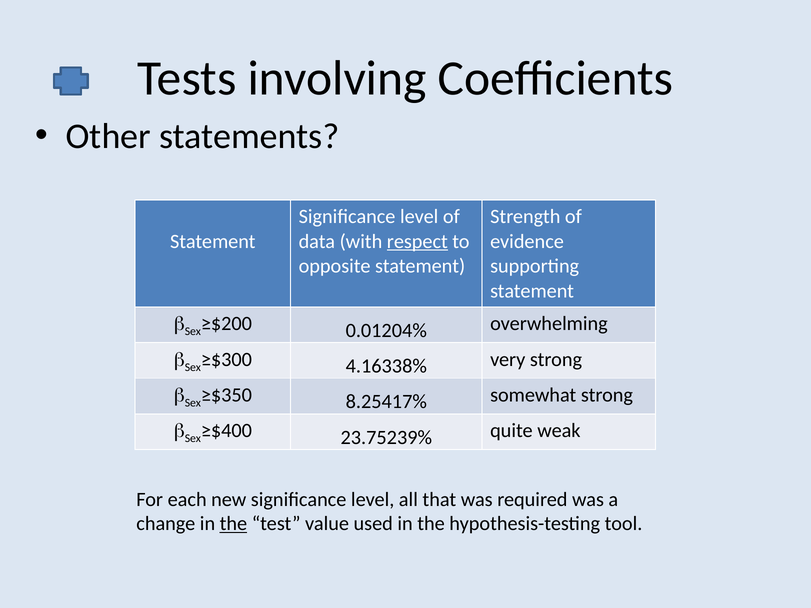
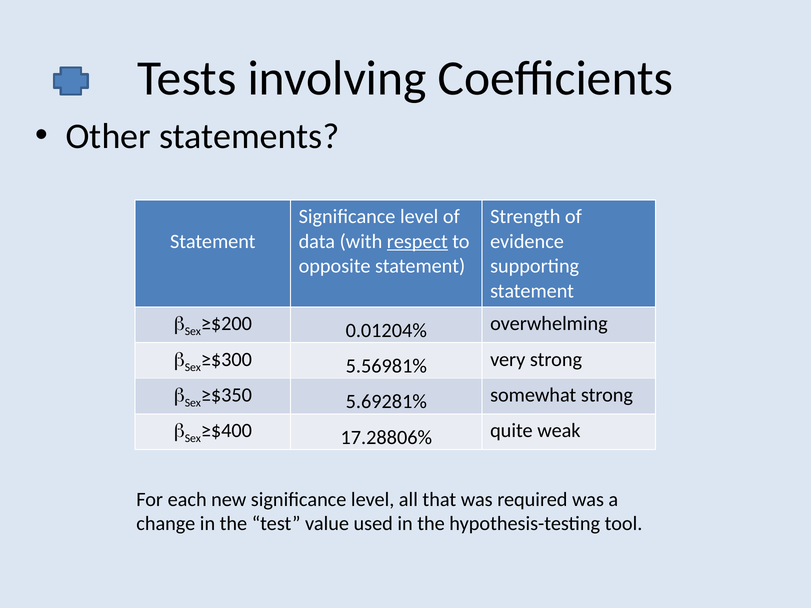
4.16338%: 4.16338% -> 5.56981%
8.25417%: 8.25417% -> 5.69281%
23.75239%: 23.75239% -> 17.28806%
the at (233, 524) underline: present -> none
